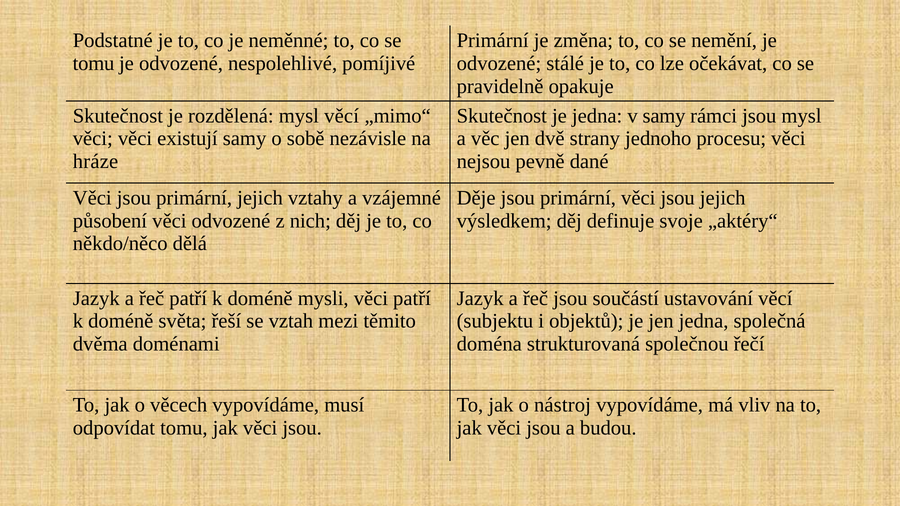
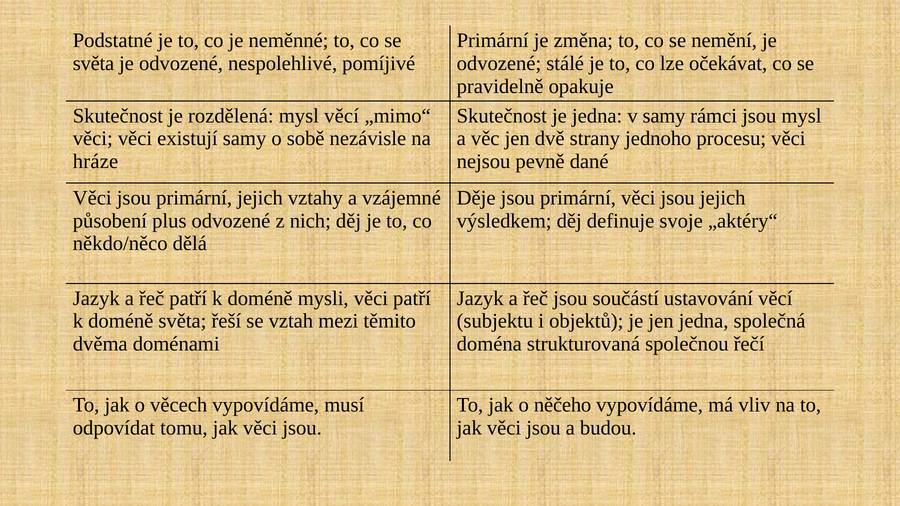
tomu at (94, 63): tomu -> světa
působení věci: věci -> plus
nástroj: nástroj -> něčeho
